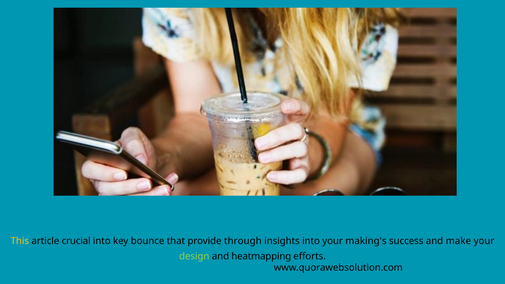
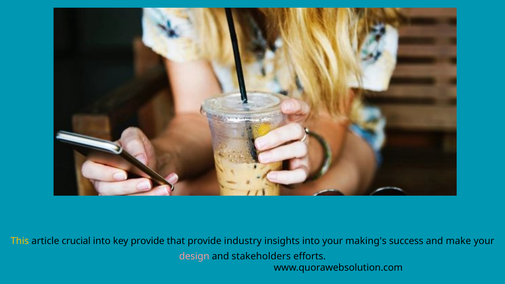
key bounce: bounce -> provide
through: through -> industry
design colour: light green -> pink
heatmapping: heatmapping -> stakeholders
